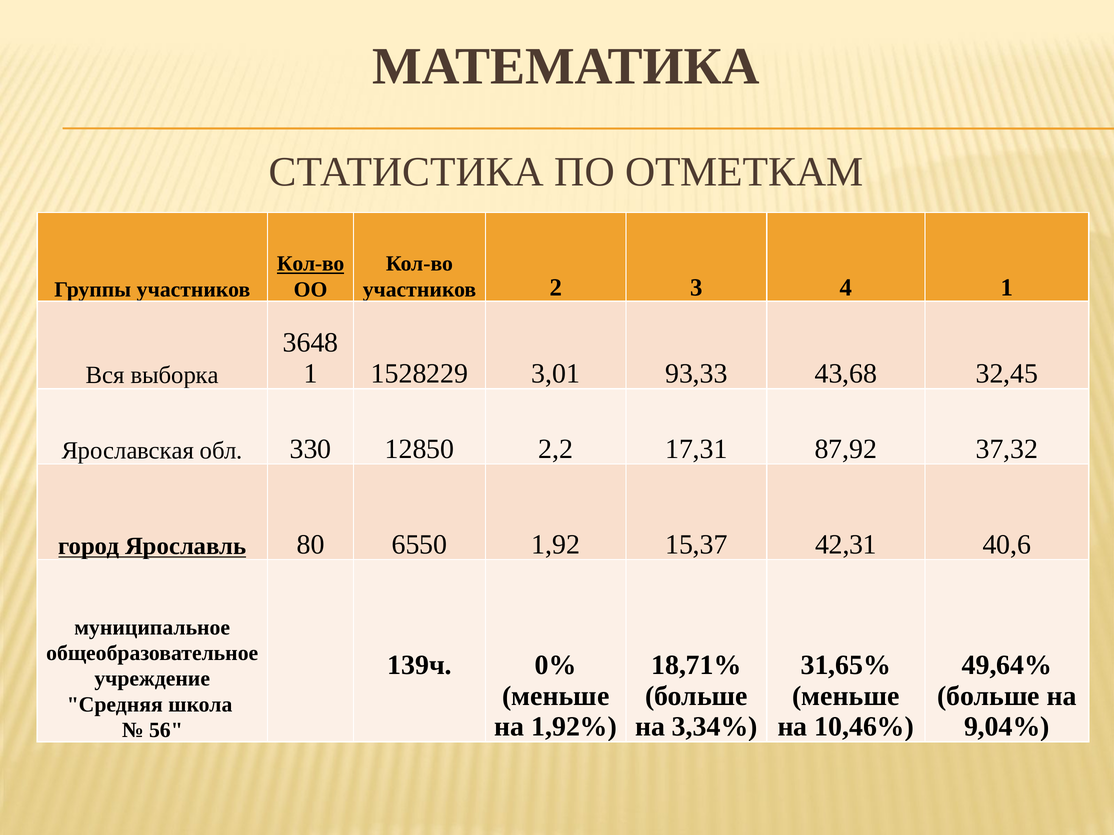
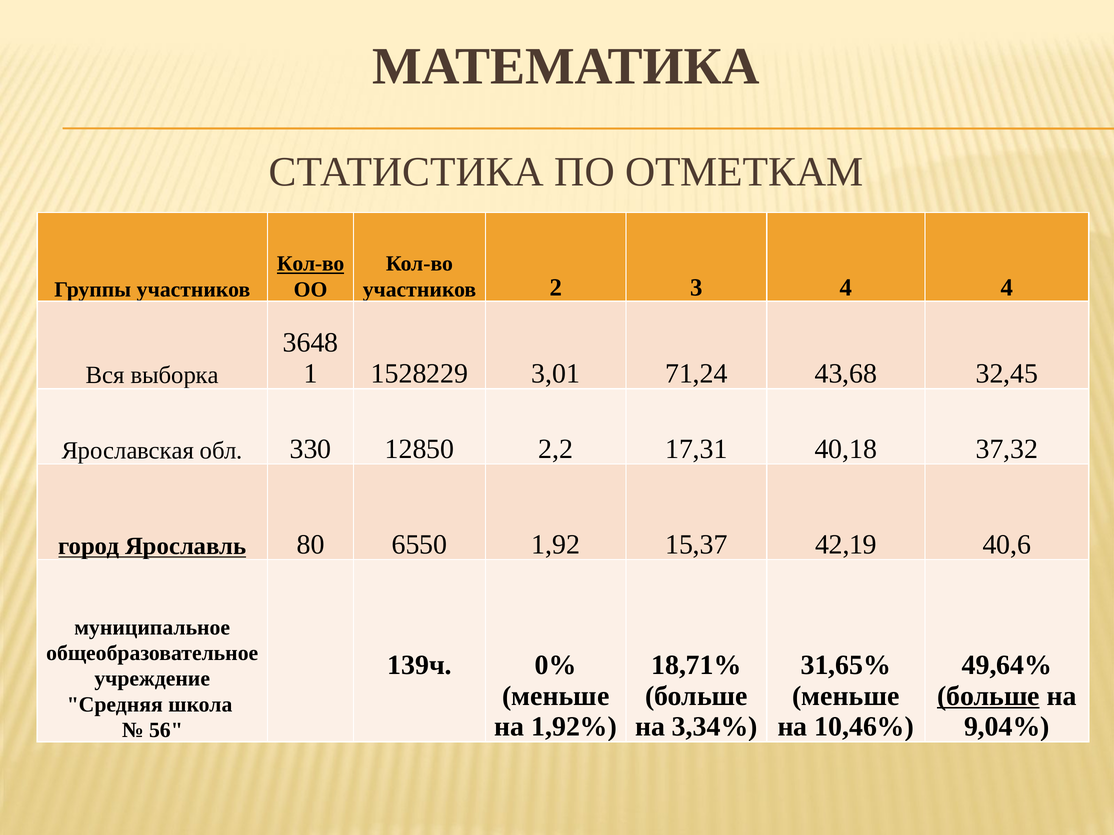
4 1: 1 -> 4
93,33: 93,33 -> 71,24
87,92: 87,92 -> 40,18
42,31: 42,31 -> 42,19
больше at (988, 696) underline: none -> present
